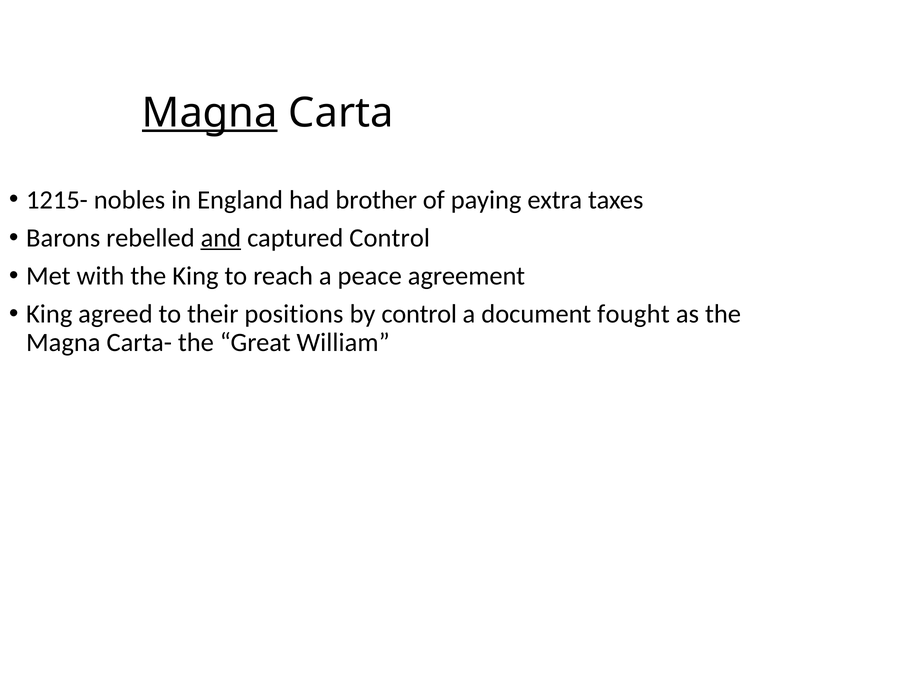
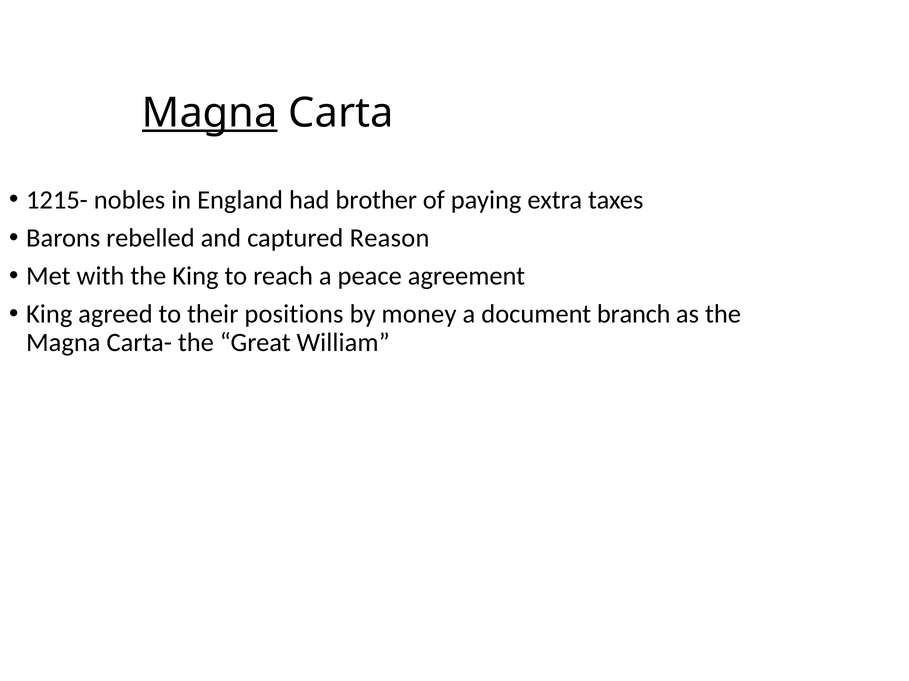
and underline: present -> none
captured Control: Control -> Reason
by control: control -> money
fought: fought -> branch
